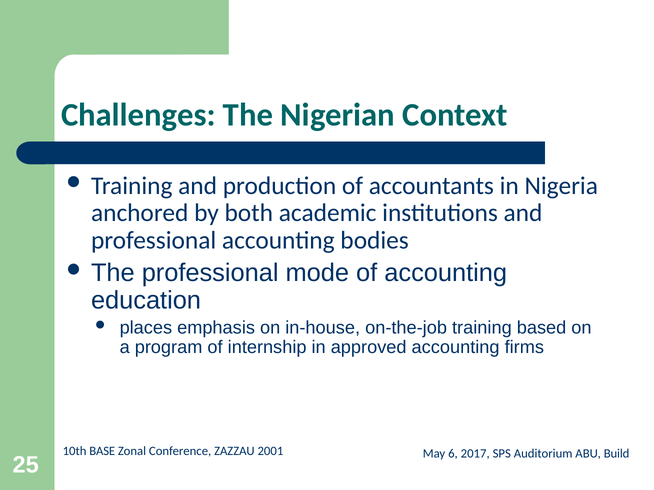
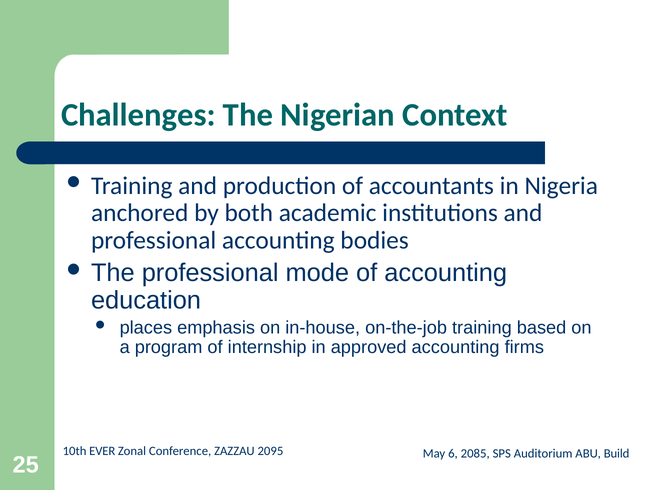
BASE: BASE -> EVER
2001: 2001 -> 2095
2017: 2017 -> 2085
